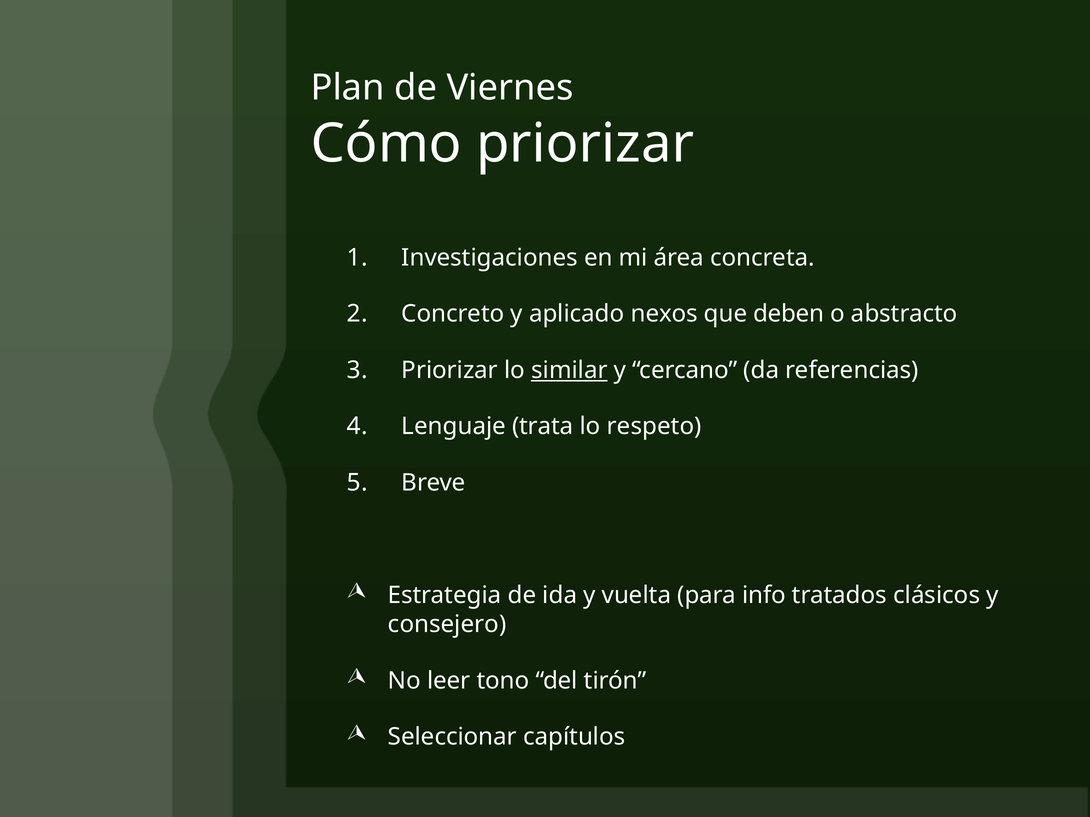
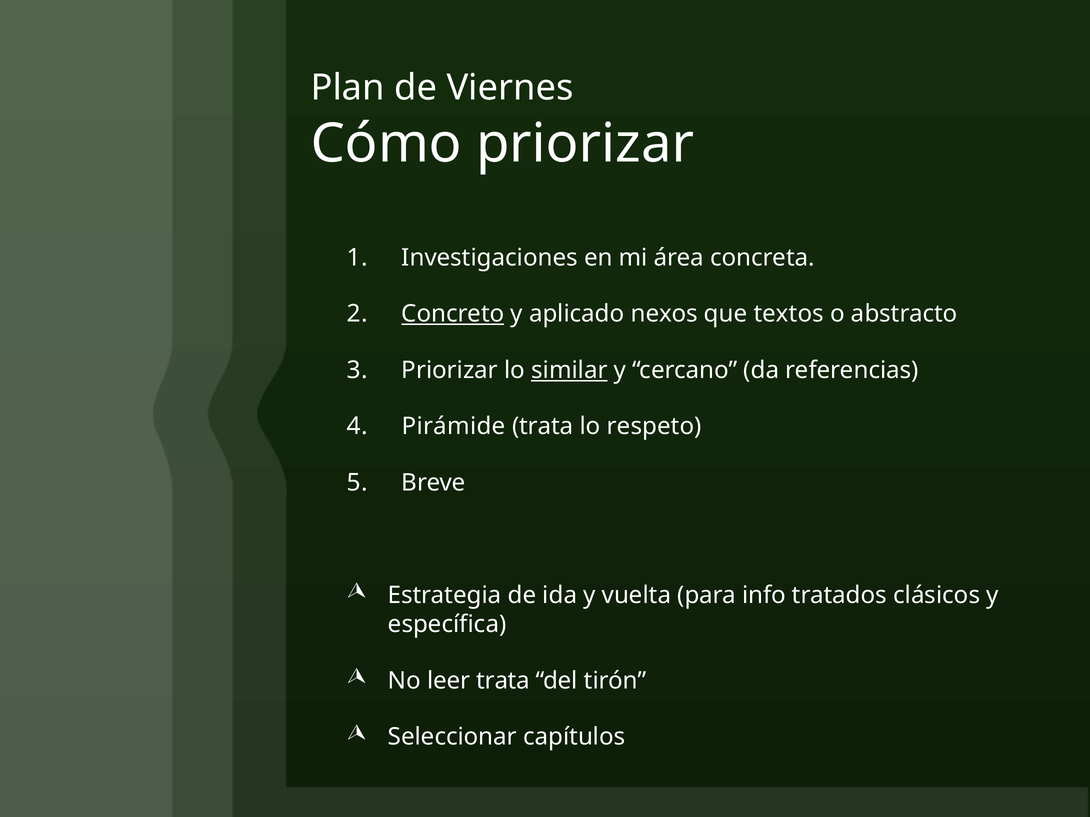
Concreto underline: none -> present
deben: deben -> textos
Lenguaje: Lenguaje -> Pirámide
consejero: consejero -> específica
leer tono: tono -> trata
